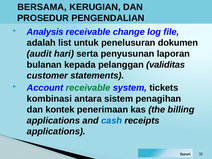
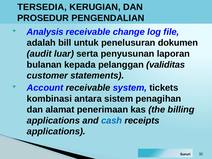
BERSAMA: BERSAMA -> TERSEDIA
list: list -> bill
hari: hari -> luar
receivable at (88, 88) colour: green -> black
kontek: kontek -> alamat
